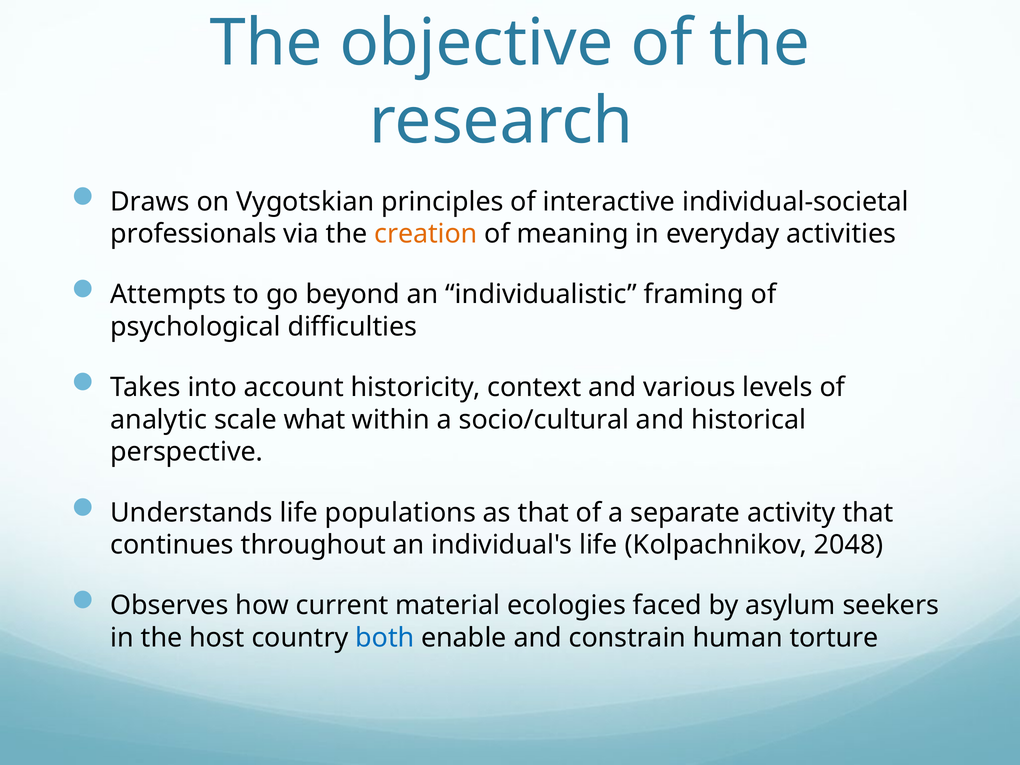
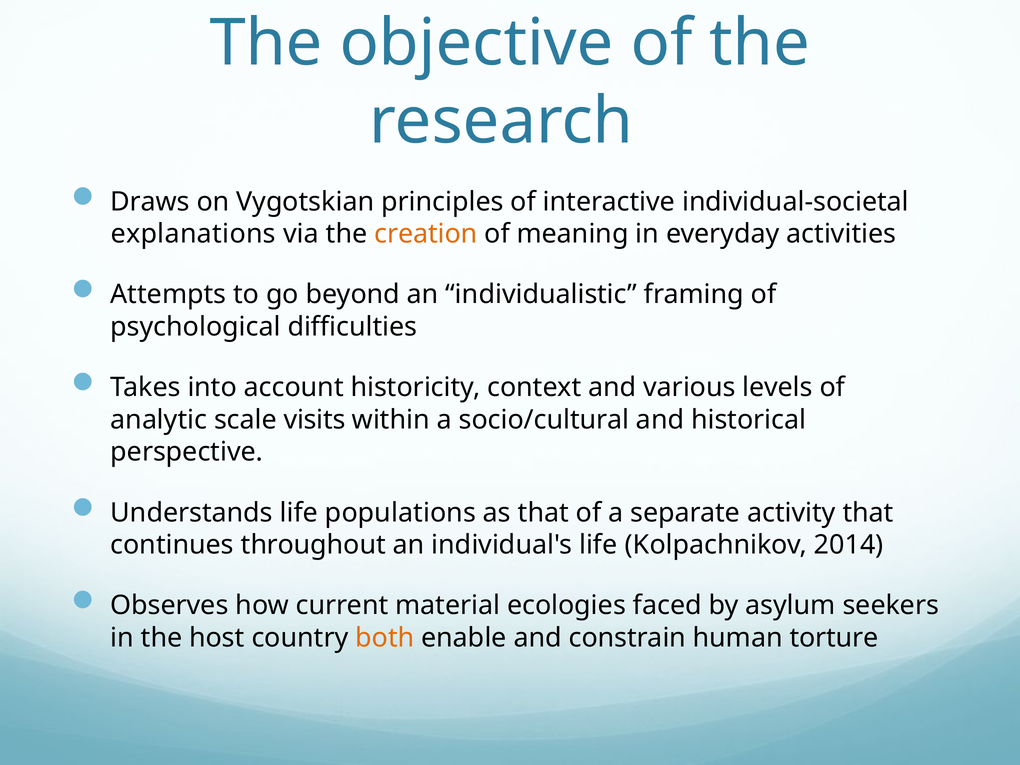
professionals: professionals -> explanations
what: what -> visits
2048: 2048 -> 2014
both colour: blue -> orange
